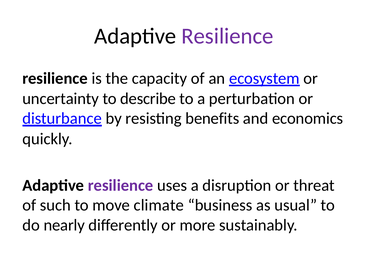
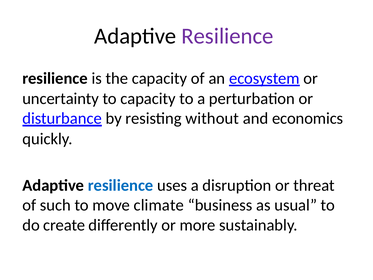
to describe: describe -> capacity
benefits: benefits -> without
resilience at (121, 185) colour: purple -> blue
nearly: nearly -> create
